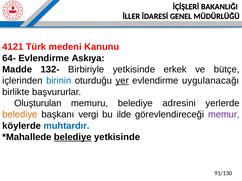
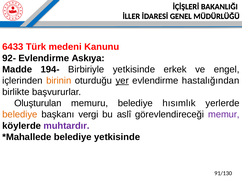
4121: 4121 -> 6433
64-: 64- -> 92-
132-: 132- -> 194-
bütçe: bütçe -> engel
birinin colour: blue -> orange
uygulanacağı: uygulanacağı -> hastalığından
adresini: adresini -> hısımlık
ilde: ilde -> aslî
muhtardır colour: blue -> purple
belediye at (73, 137) underline: present -> none
